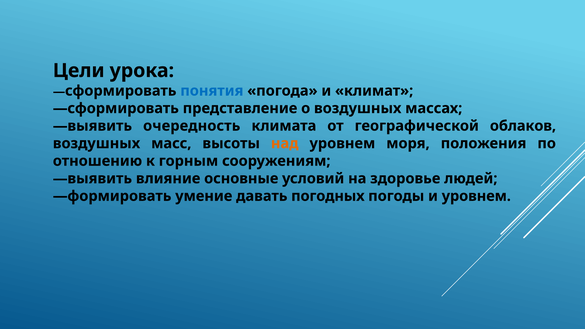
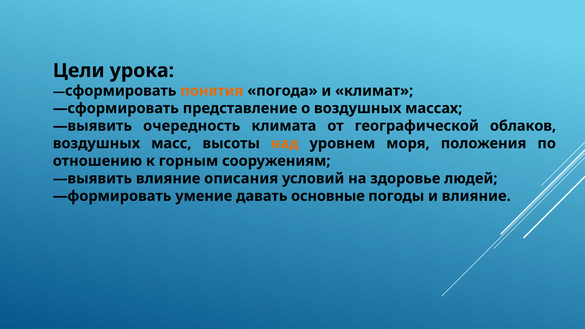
понятия colour: blue -> orange
основные: основные -> описания
погодных: погодных -> основные
и уровнем: уровнем -> влияние
